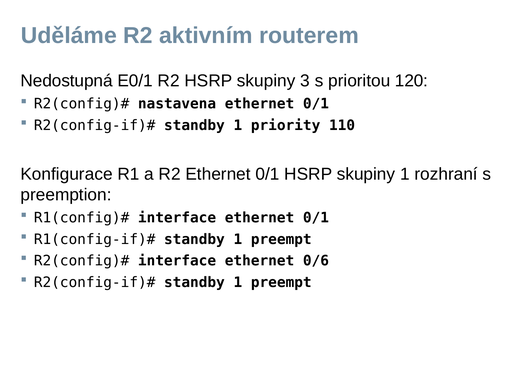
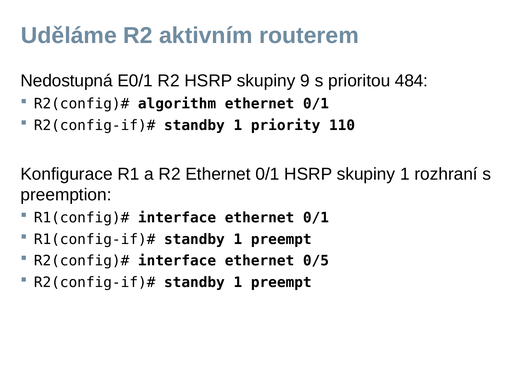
3: 3 -> 9
120: 120 -> 484
nastavena: nastavena -> algorithm
0/6: 0/6 -> 0/5
